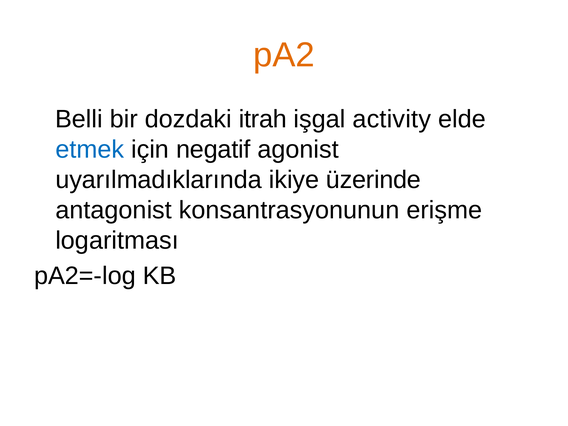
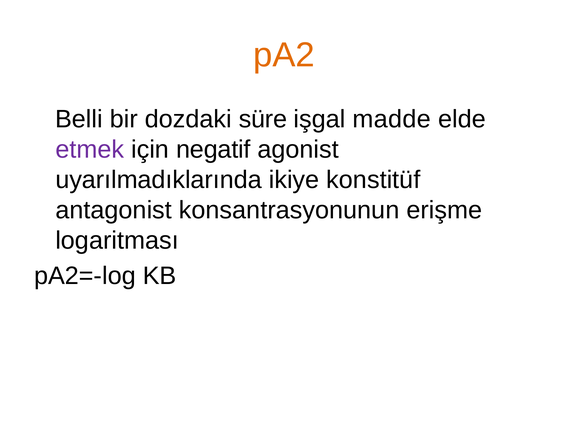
itrah: itrah -> süre
activity: activity -> madde
etmek colour: blue -> purple
üzerinde: üzerinde -> konstitüf
